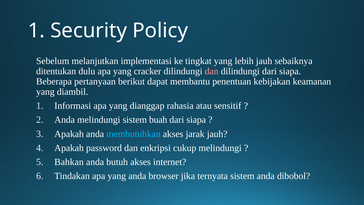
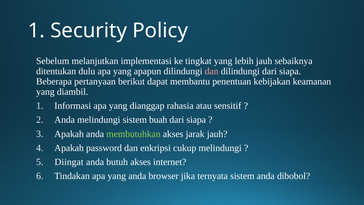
cracker: cracker -> apapun
membutuhkan colour: light blue -> light green
Bahkan: Bahkan -> Diingat
